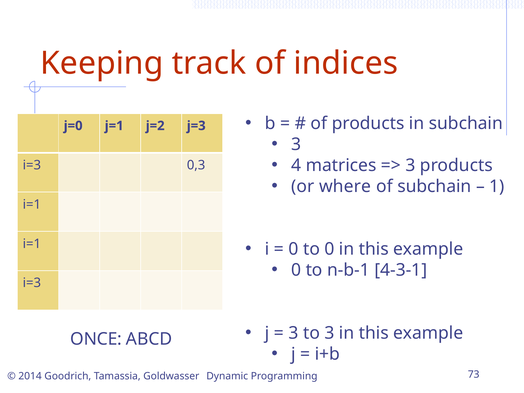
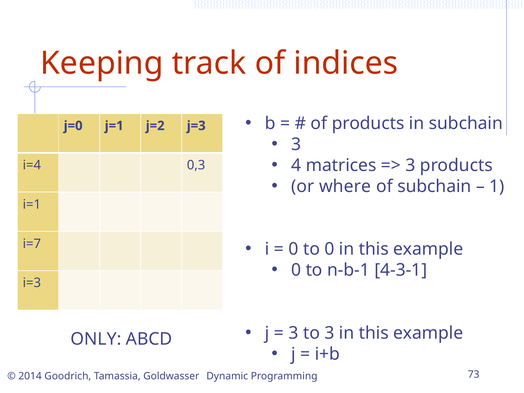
i=3 at (32, 165): i=3 -> i=4
i=1 at (32, 244): i=1 -> i=7
ONCE: ONCE -> ONLY
